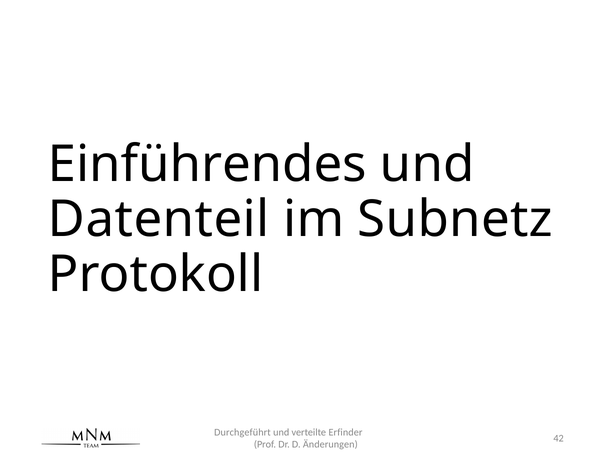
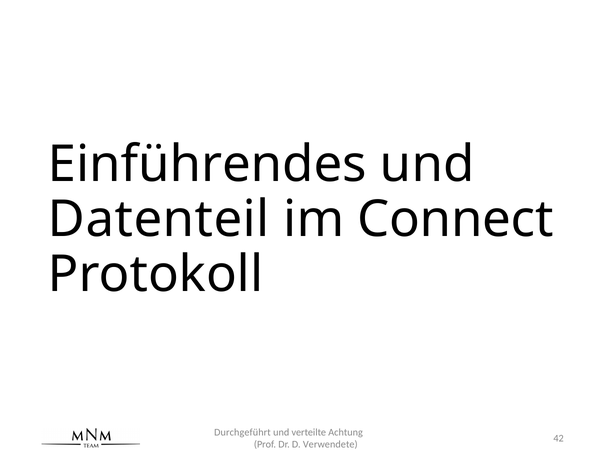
Subnetz: Subnetz -> Connect
Erfinder: Erfinder -> Achtung
Änderungen: Änderungen -> Verwendete
